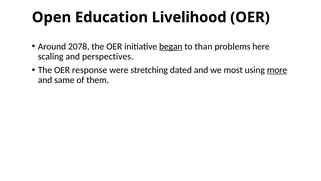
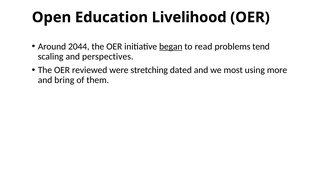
2078: 2078 -> 2044
than: than -> read
here: here -> tend
response: response -> reviewed
more underline: present -> none
same: same -> bring
